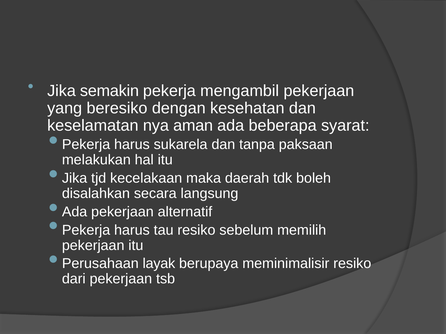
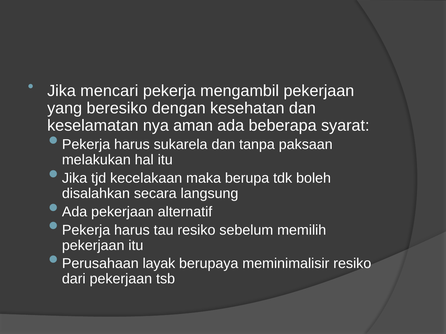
semakin: semakin -> mencari
daerah: daerah -> berupa
